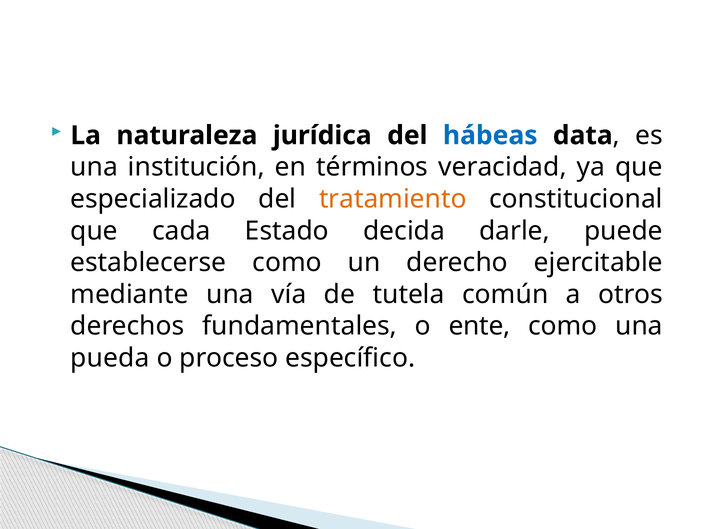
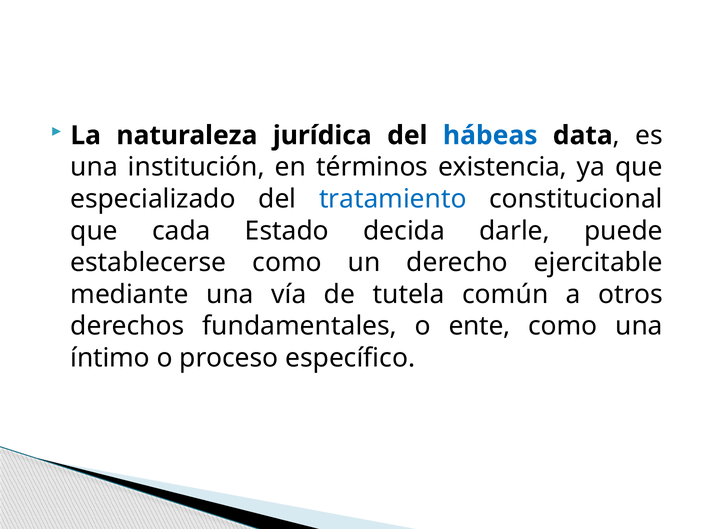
veracidad: veracidad -> existencia
tratamiento colour: orange -> blue
pueda: pueda -> íntimo
